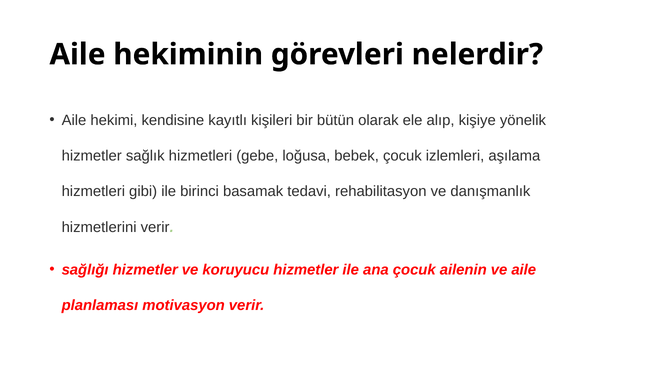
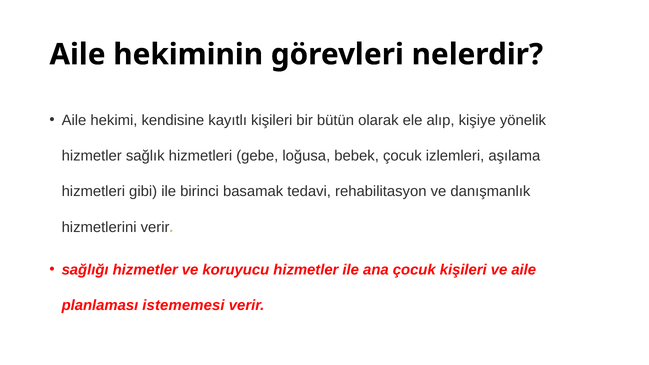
çocuk ailenin: ailenin -> kişileri
motivasyon: motivasyon -> istememesi
